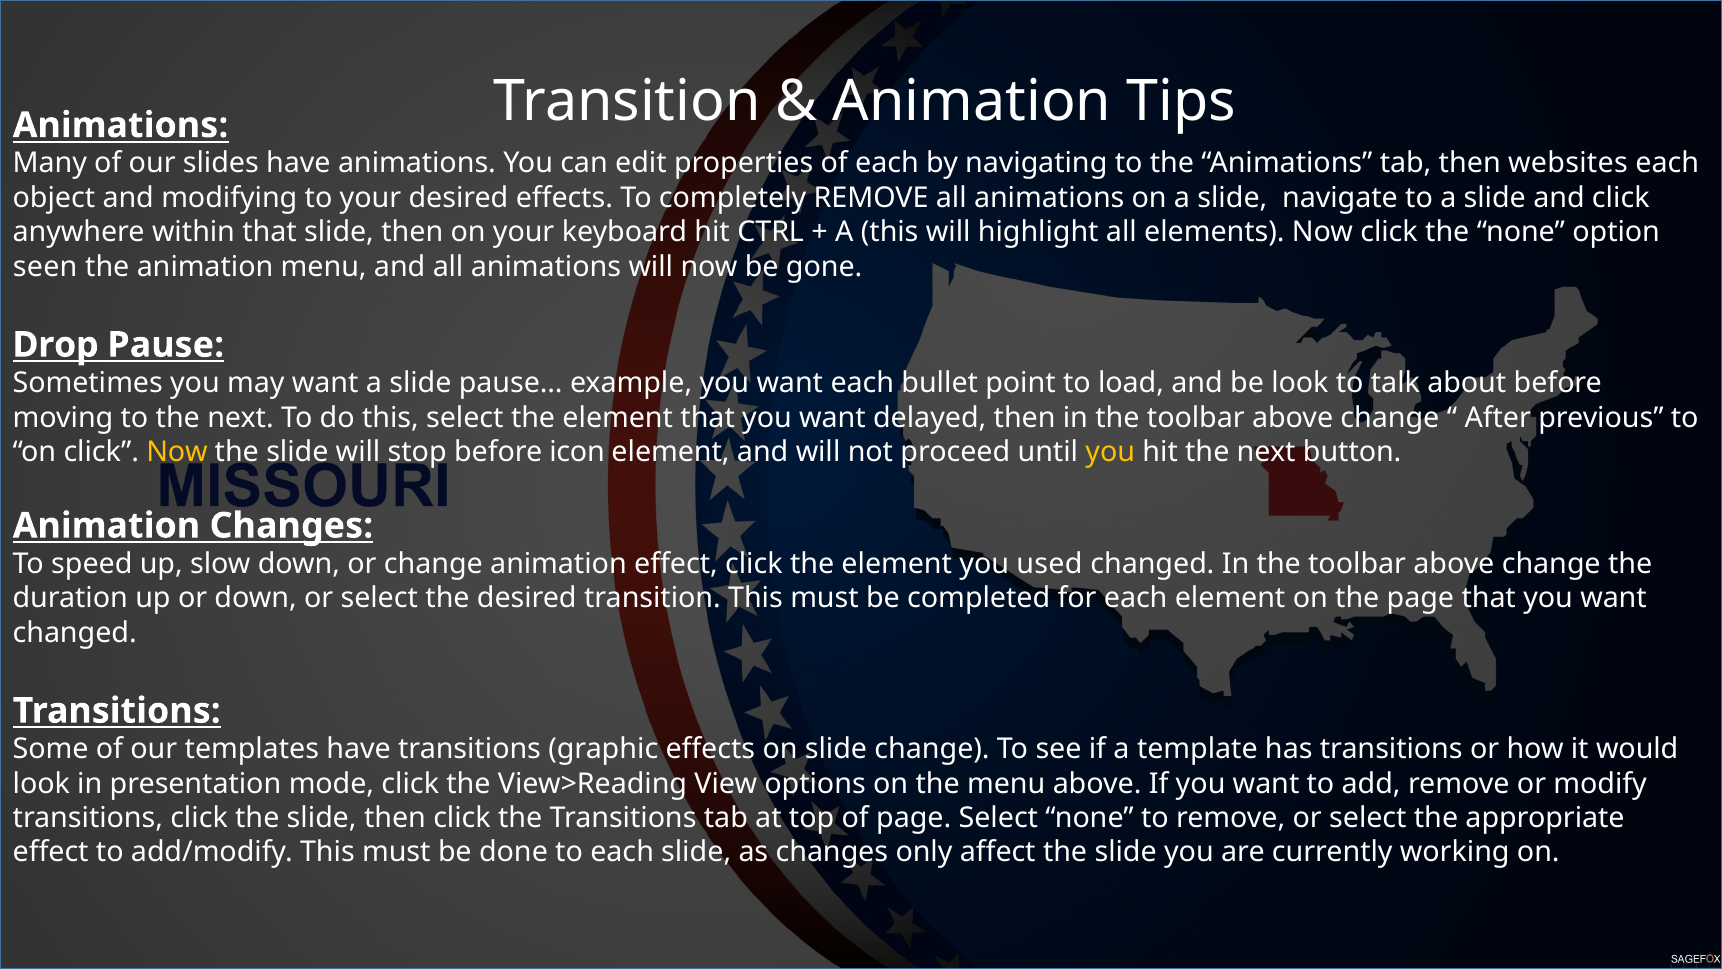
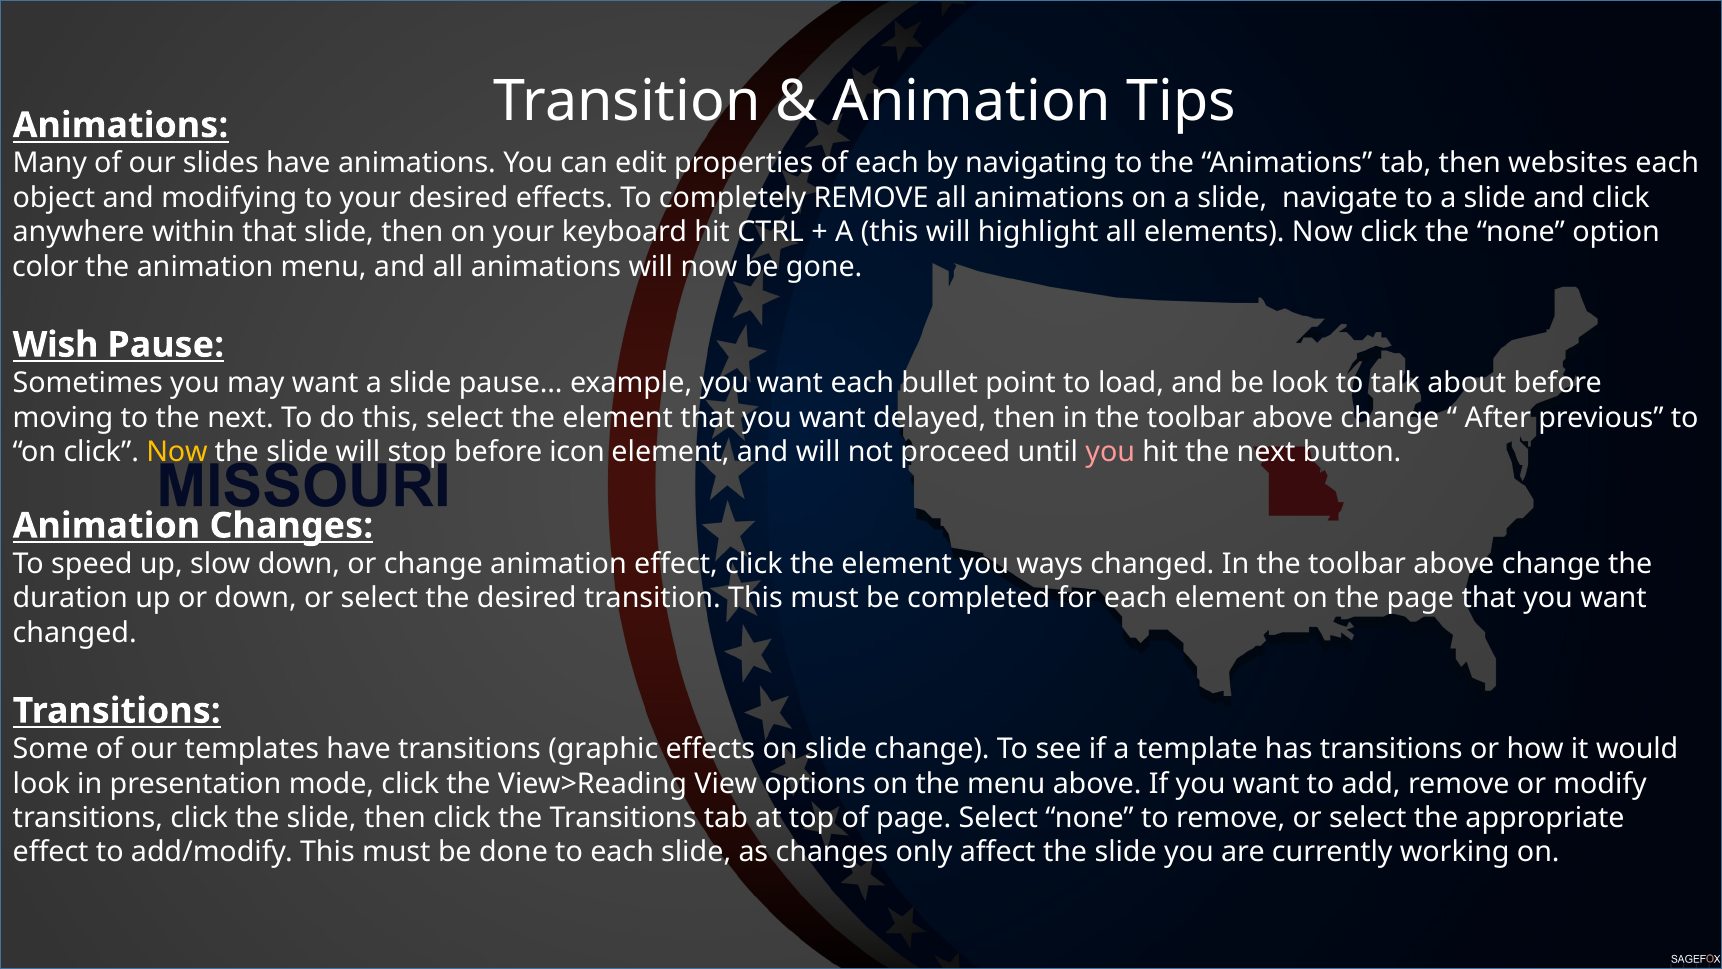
seen: seen -> color
Drop: Drop -> Wish
you at (1110, 452) colour: yellow -> pink
used: used -> ways
